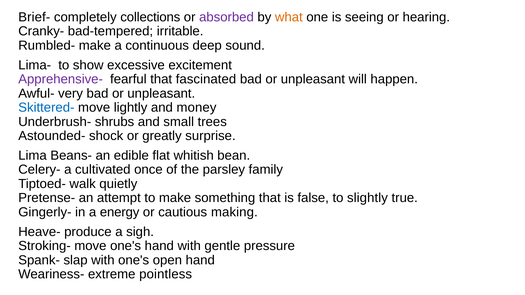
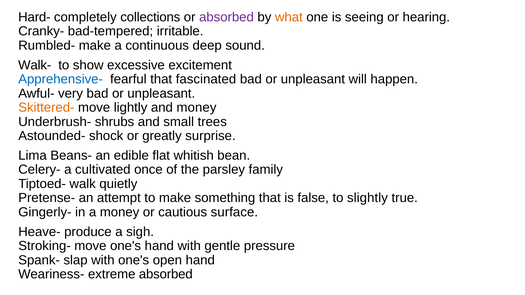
Brief-: Brief- -> Hard-
Lima-: Lima- -> Walk-
Apprehensive- colour: purple -> blue
Skittered- colour: blue -> orange
a energy: energy -> money
making: making -> surface
extreme pointless: pointless -> absorbed
